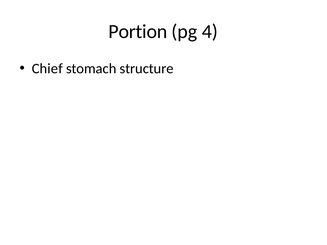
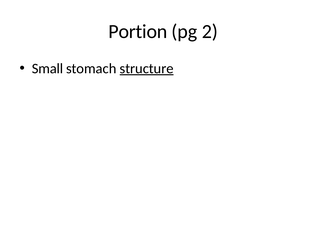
4: 4 -> 2
Chief: Chief -> Small
structure underline: none -> present
